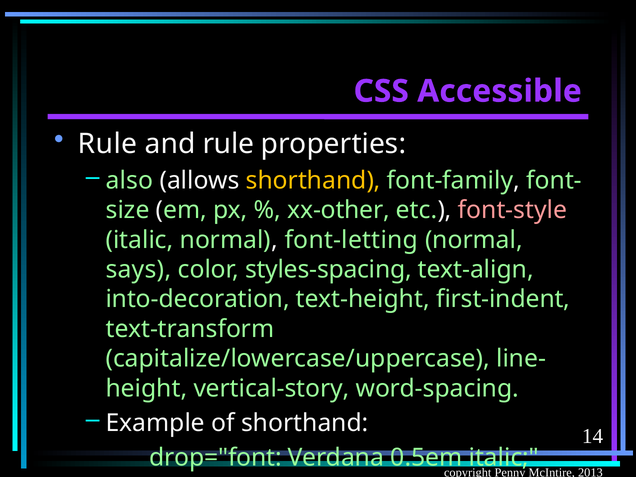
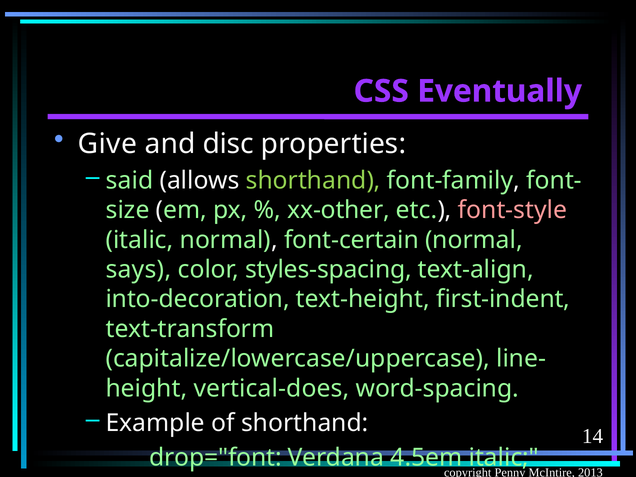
Accessible: Accessible -> Eventually
Rule at (108, 144): Rule -> Give
and rule: rule -> disc
also: also -> said
shorthand at (313, 181) colour: yellow -> light green
font-letting: font-letting -> font-certain
vertical-story: vertical-story -> vertical-does
0.5em: 0.5em -> 4.5em
